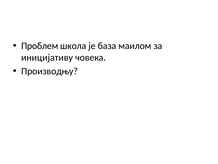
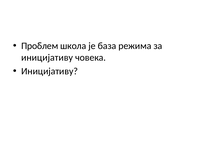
маилом: маилом -> режима
Производњу at (50, 71): Производњу -> Иницијативу
